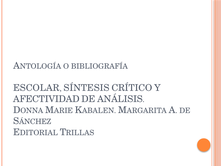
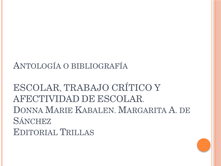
SÍNTESIS: SÍNTESIS -> TRABAJO
DE ANÁLISIS: ANÁLISIS -> ESCOLAR
